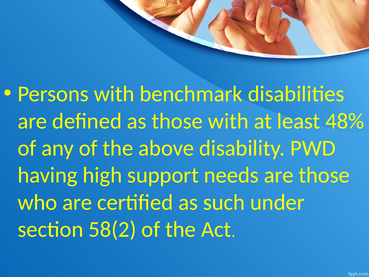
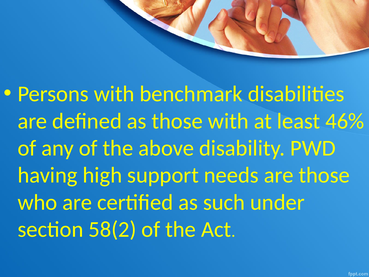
48%: 48% -> 46%
